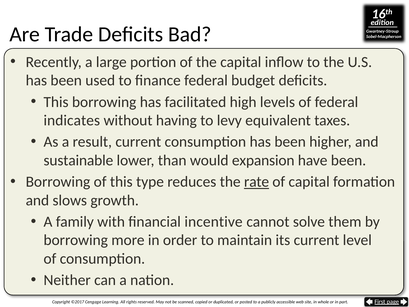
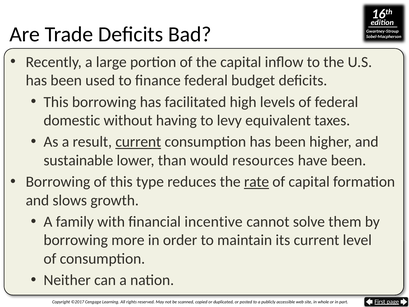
indicates: indicates -> domestic
current at (138, 142) underline: none -> present
expansion: expansion -> resources
